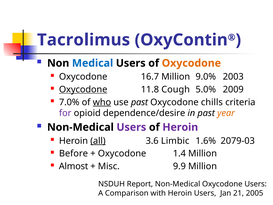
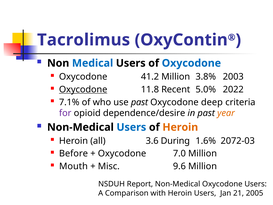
Oxycodone at (191, 63) colour: orange -> blue
16.7: 16.7 -> 41.2
9.0%: 9.0% -> 3.8%
Cough: Cough -> Recent
2009: 2009 -> 2022
7.0%: 7.0% -> 7.1%
who underline: present -> none
chills: chills -> deep
Users at (131, 127) colour: purple -> blue
Heroin at (180, 127) colour: purple -> orange
all underline: present -> none
Limbic: Limbic -> During
2079-03: 2079-03 -> 2072-03
1.4: 1.4 -> 7.0
Almost: Almost -> Mouth
9.9: 9.9 -> 9.6
